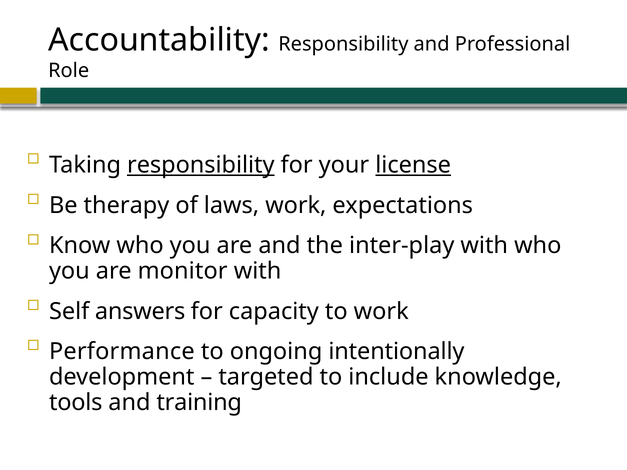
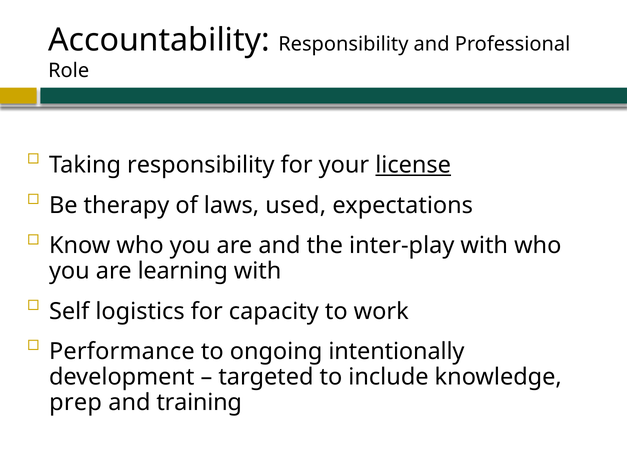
responsibility at (201, 165) underline: present -> none
laws work: work -> used
monitor: monitor -> learning
answers: answers -> logistics
tools: tools -> prep
